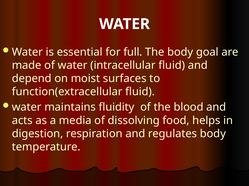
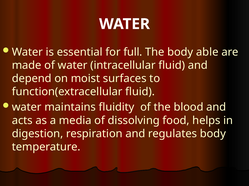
goal: goal -> able
